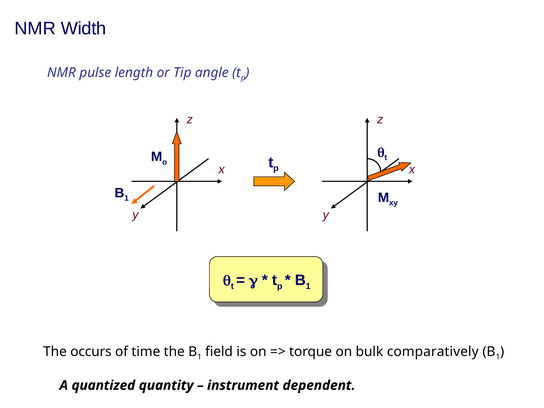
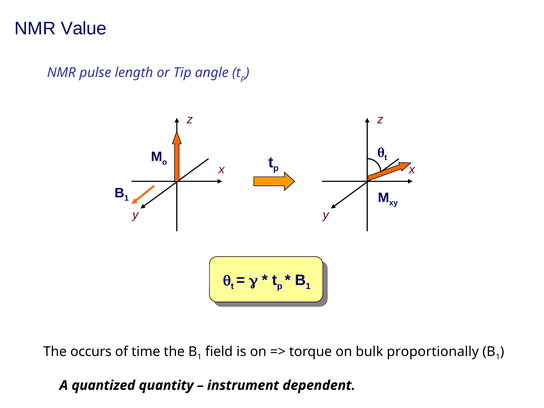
Width: Width -> Value
comparatively: comparatively -> proportionally
